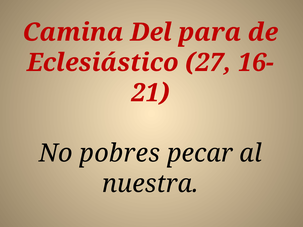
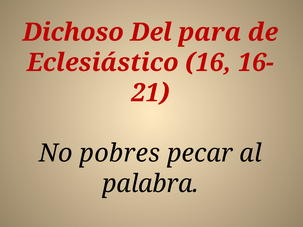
Camina: Camina -> Dichoso
27: 27 -> 16
nuestra: nuestra -> palabra
